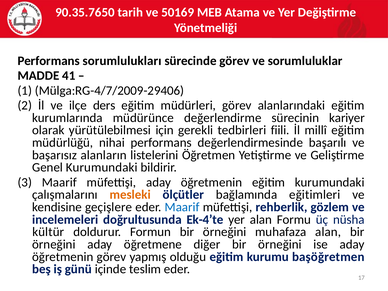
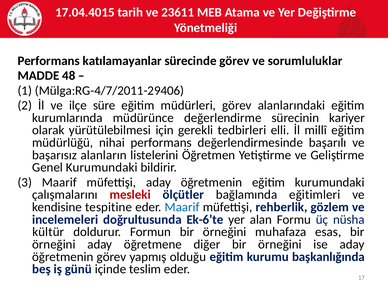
90.35.7650: 90.35.7650 -> 17.04.4015
50169: 50169 -> 23611
sorumlulukları: sorumlulukları -> katılamayanlar
41: 41 -> 48
Mülga:RG-4/7/2009-29406: Mülga:RG-4/7/2009-29406 -> Mülga:RG-4/7/2011-29406
ders: ders -> süre
fiili: fiili -> elli
mesleki colour: orange -> red
geçişlere: geçişlere -> tespitine
Ek-4’te: Ek-4’te -> Ek-6’te
muhafaza alan: alan -> esas
başöğretmen: başöğretmen -> başkanlığında
